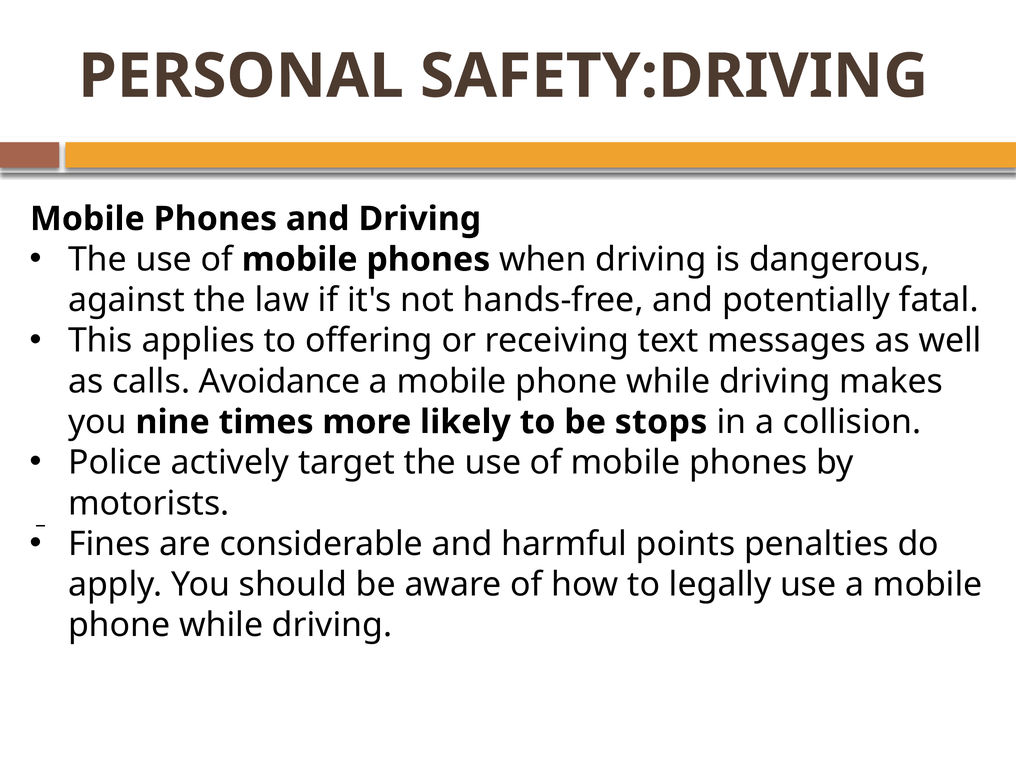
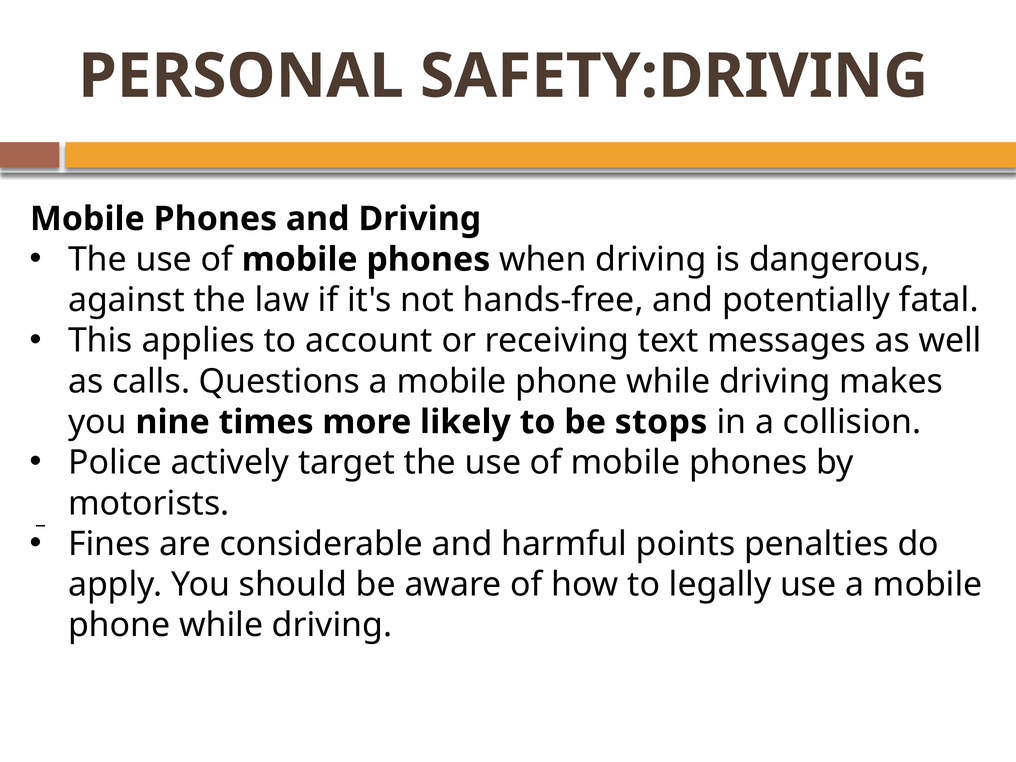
offering: offering -> account
Avoidance: Avoidance -> Questions
